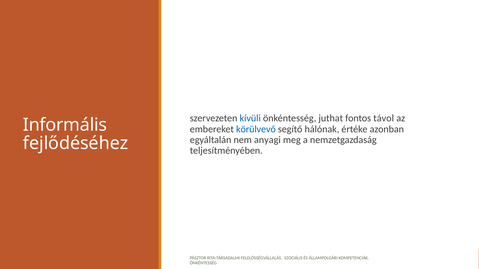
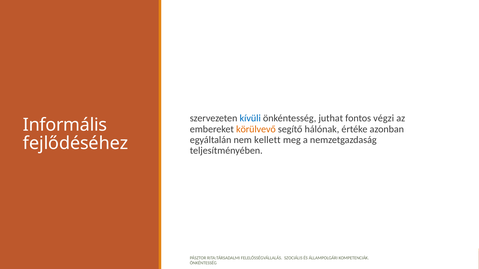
távol: távol -> végzi
körülvevő colour: blue -> orange
anyagi: anyagi -> kellett
